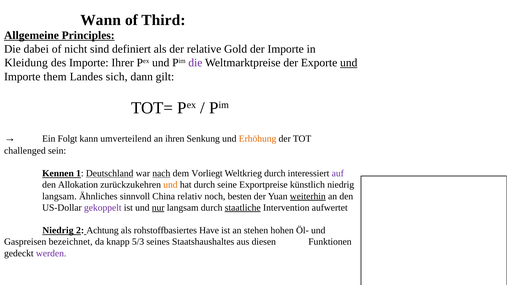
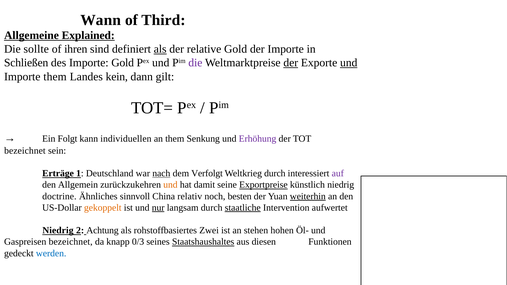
Principles: Principles -> Explained
dabei: dabei -> sollte
nicht: nicht -> ihren
als at (160, 49) underline: none -> present
Kleidung: Kleidung -> Schließen
Importe Ihrer: Ihrer -> Gold
der at (291, 63) underline: none -> present
sich: sich -> kein
umverteilend: umverteilend -> individuellen
an ihren: ihren -> them
Erhöhung colour: orange -> purple
challenged at (25, 151): challenged -> bezeichnet
Kennen: Kennen -> Erträge
Deutschland underline: present -> none
Vorliegt: Vorliegt -> Verfolgt
Allokation: Allokation -> Allgemein
hat durch: durch -> damit
Exportpreise underline: none -> present
langsam at (59, 196): langsam -> doctrine
gekoppelt colour: purple -> orange
Have: Have -> Zwei
5/3: 5/3 -> 0/3
Staatshaushaltes underline: none -> present
werden colour: purple -> blue
